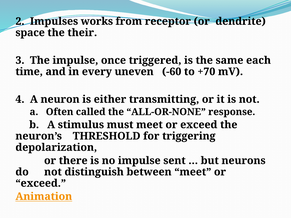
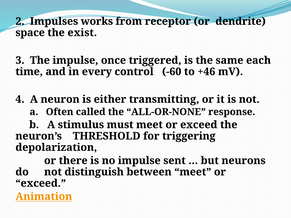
their: their -> exist
uneven: uneven -> control
+70: +70 -> +46
